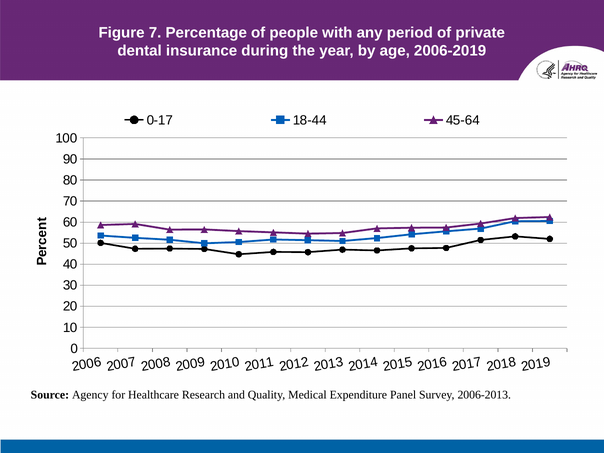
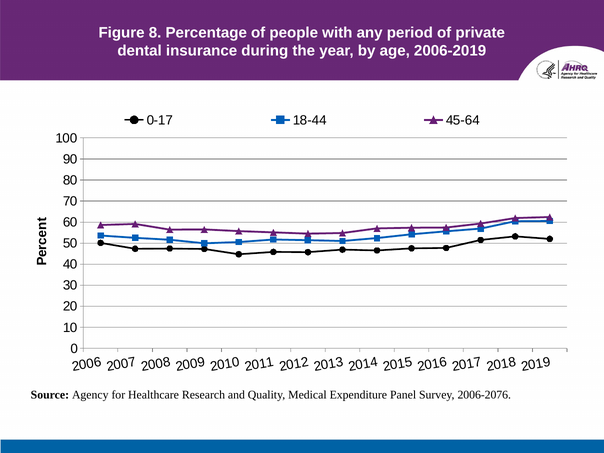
7: 7 -> 8
2006-2013: 2006-2013 -> 2006-2076
